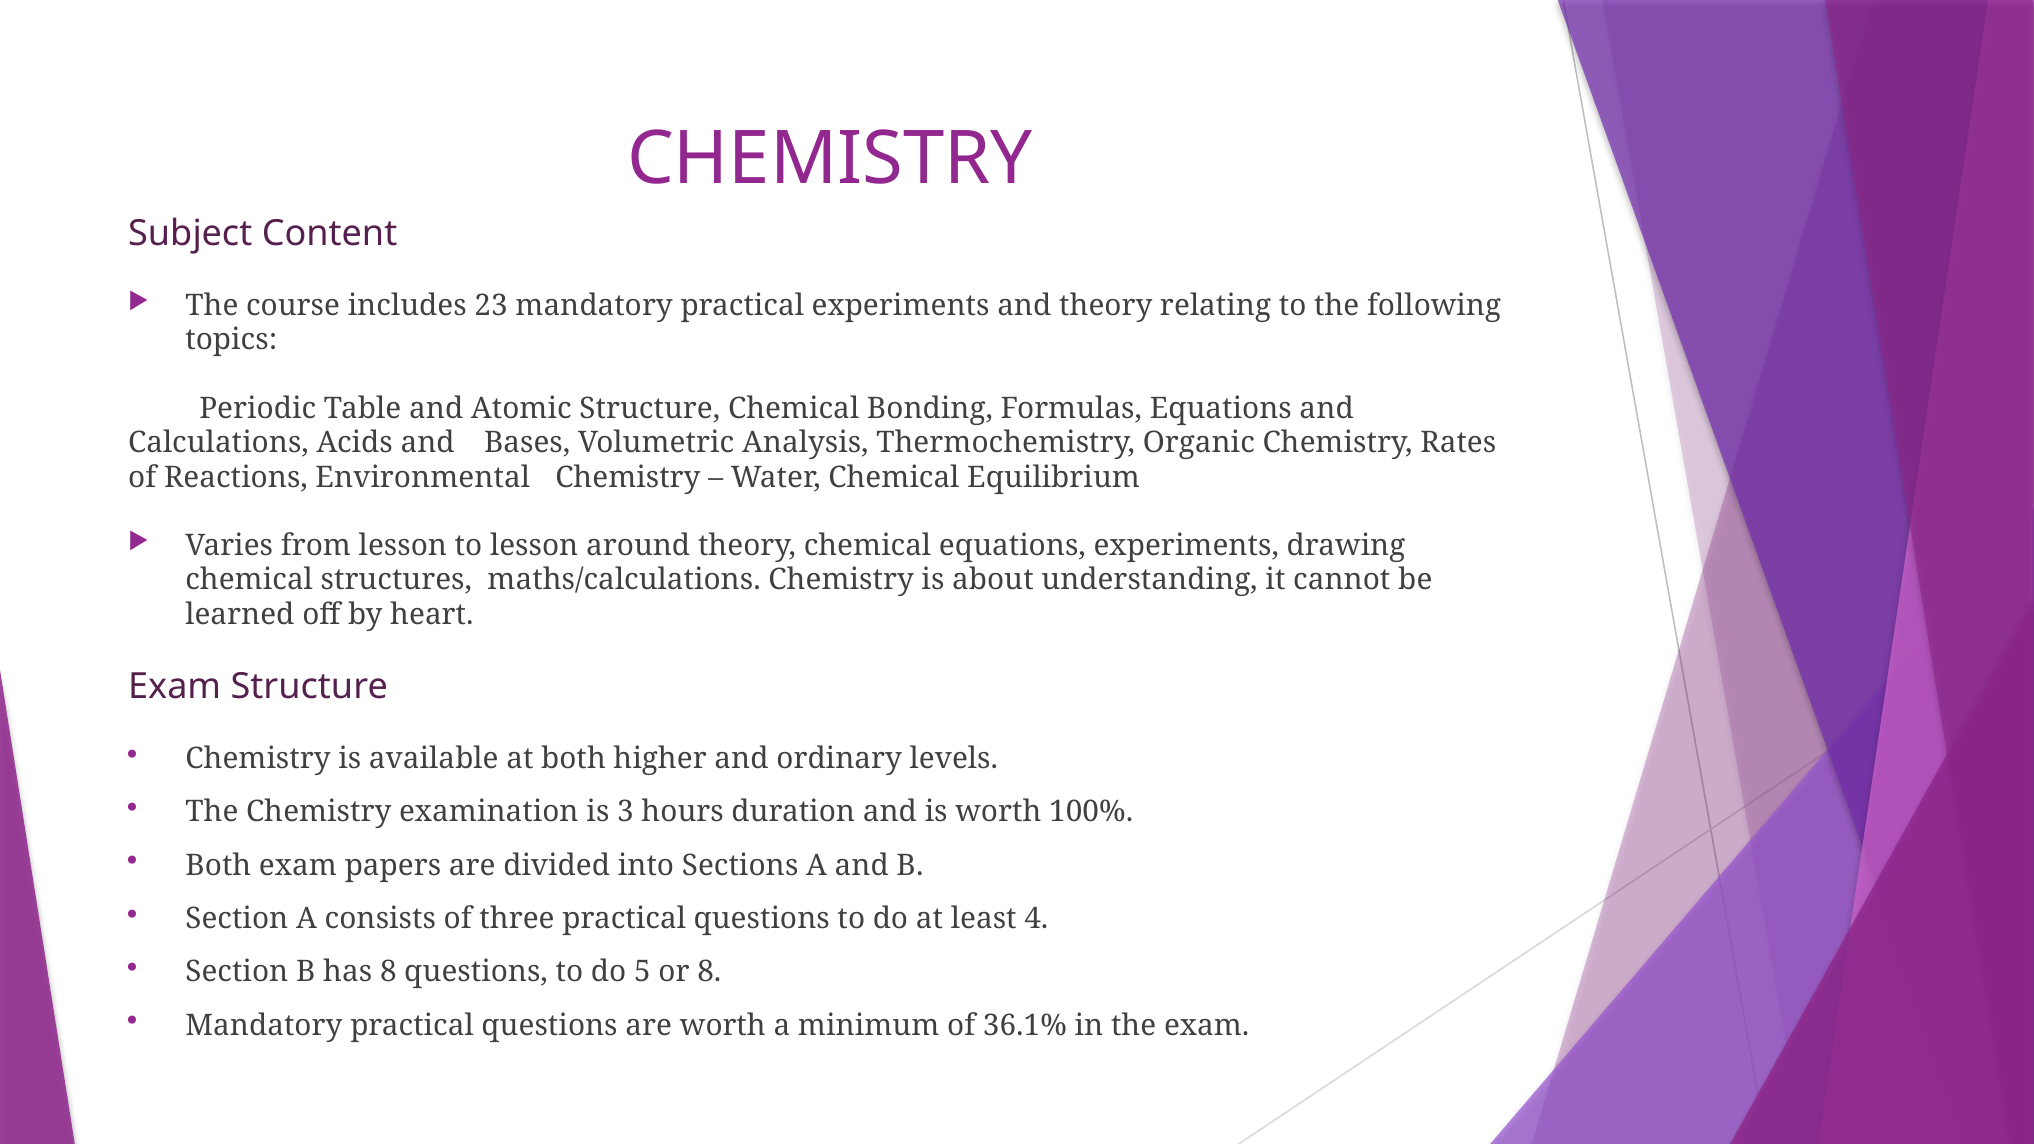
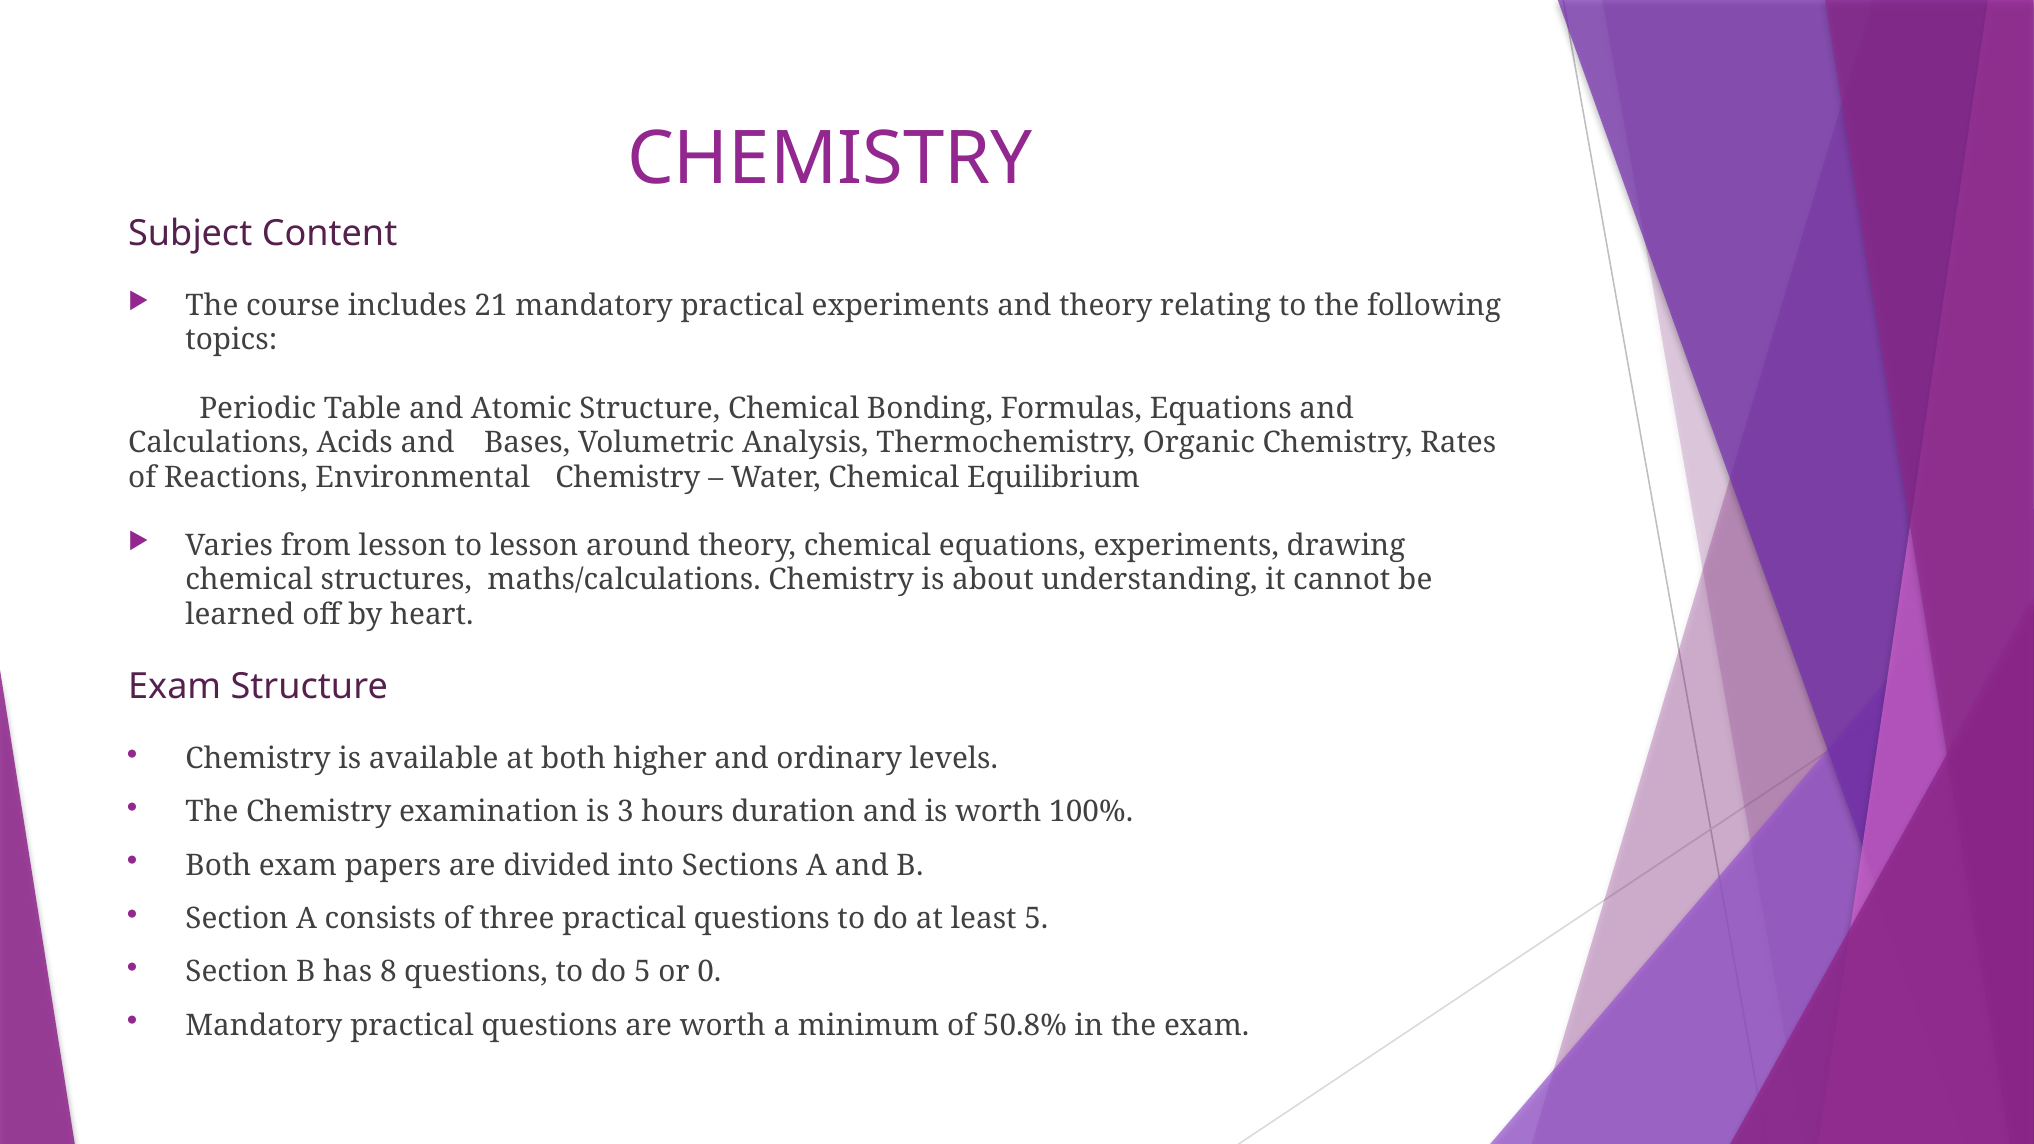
23: 23 -> 21
least 4: 4 -> 5
or 8: 8 -> 0
36.1%: 36.1% -> 50.8%
